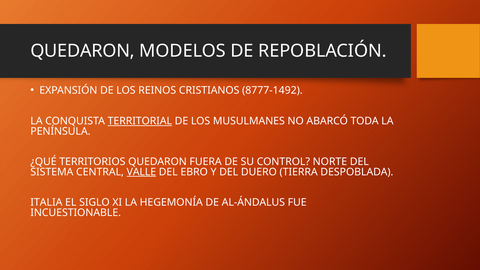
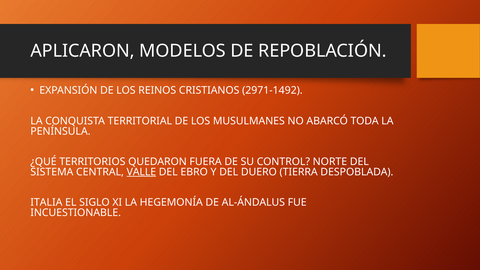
QUEDARON at (83, 51): QUEDARON -> APLICARON
8777-1492: 8777-1492 -> 2971-1492
TERRITORIAL underline: present -> none
